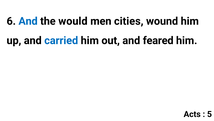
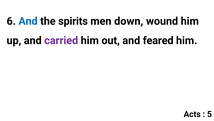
would: would -> spirits
cities: cities -> down
carried colour: blue -> purple
